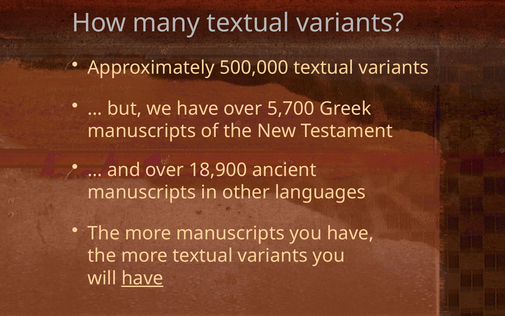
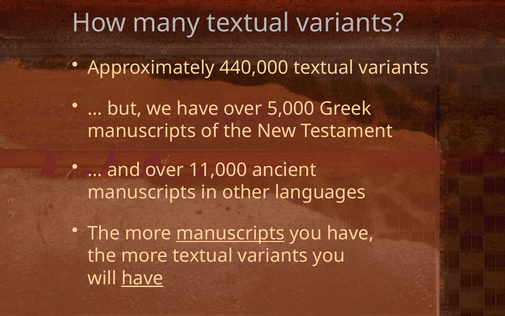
500,000: 500,000 -> 440,000
5,700: 5,700 -> 5,000
18,900: 18,900 -> 11,000
manuscripts at (230, 233) underline: none -> present
